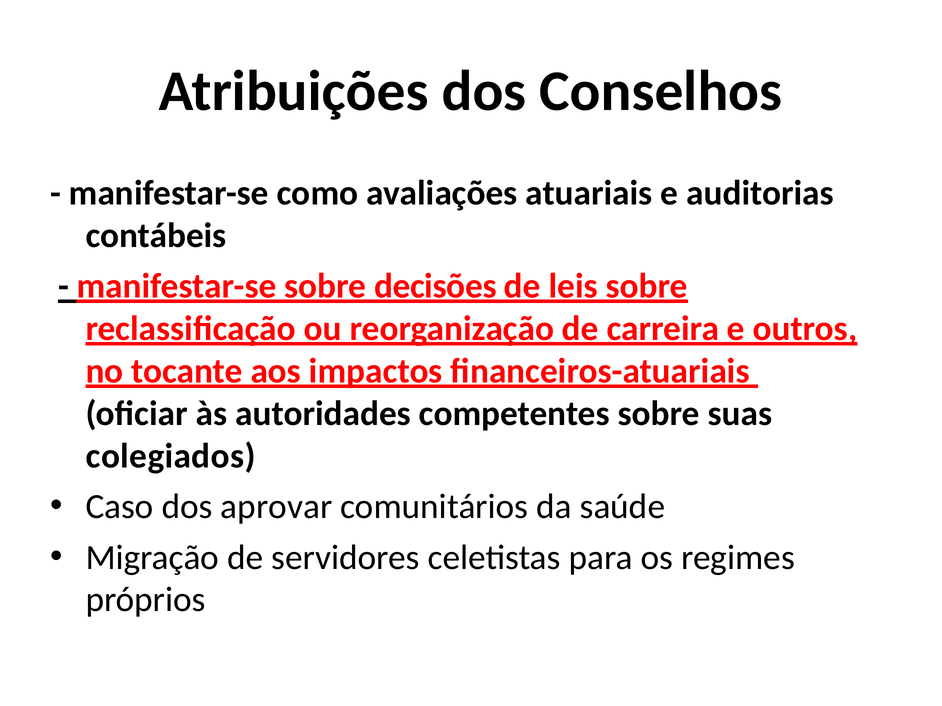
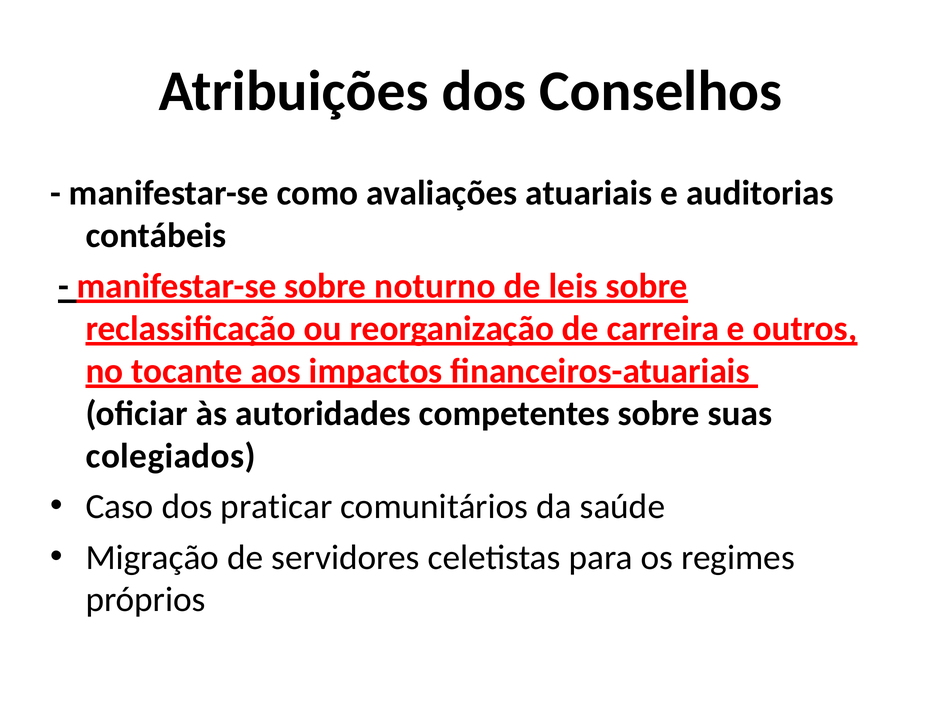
decisões: decisões -> noturno
aprovar: aprovar -> praticar
